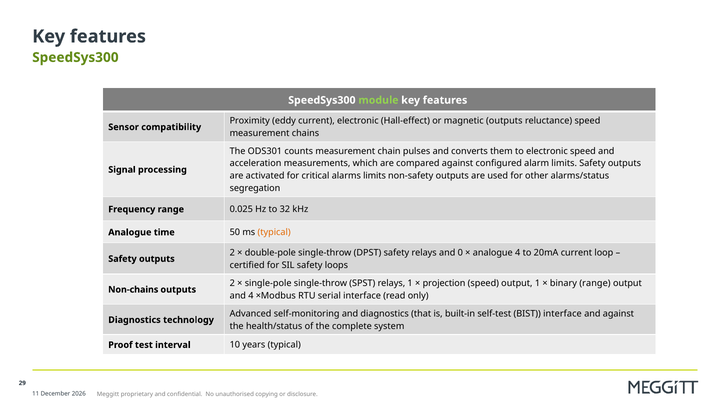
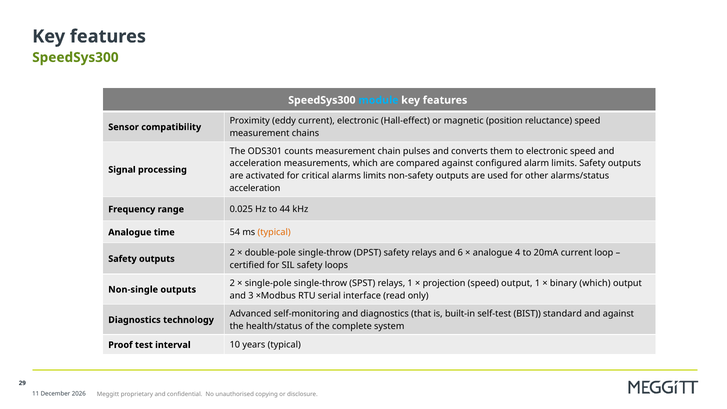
module colour: light green -> light blue
magnetic outputs: outputs -> position
segregation at (255, 188): segregation -> acceleration
32: 32 -> 44
50: 50 -> 54
0: 0 -> 6
binary range: range -> which
Non-chains: Non-chains -> Non-single
and 4: 4 -> 3
BIST interface: interface -> standard
